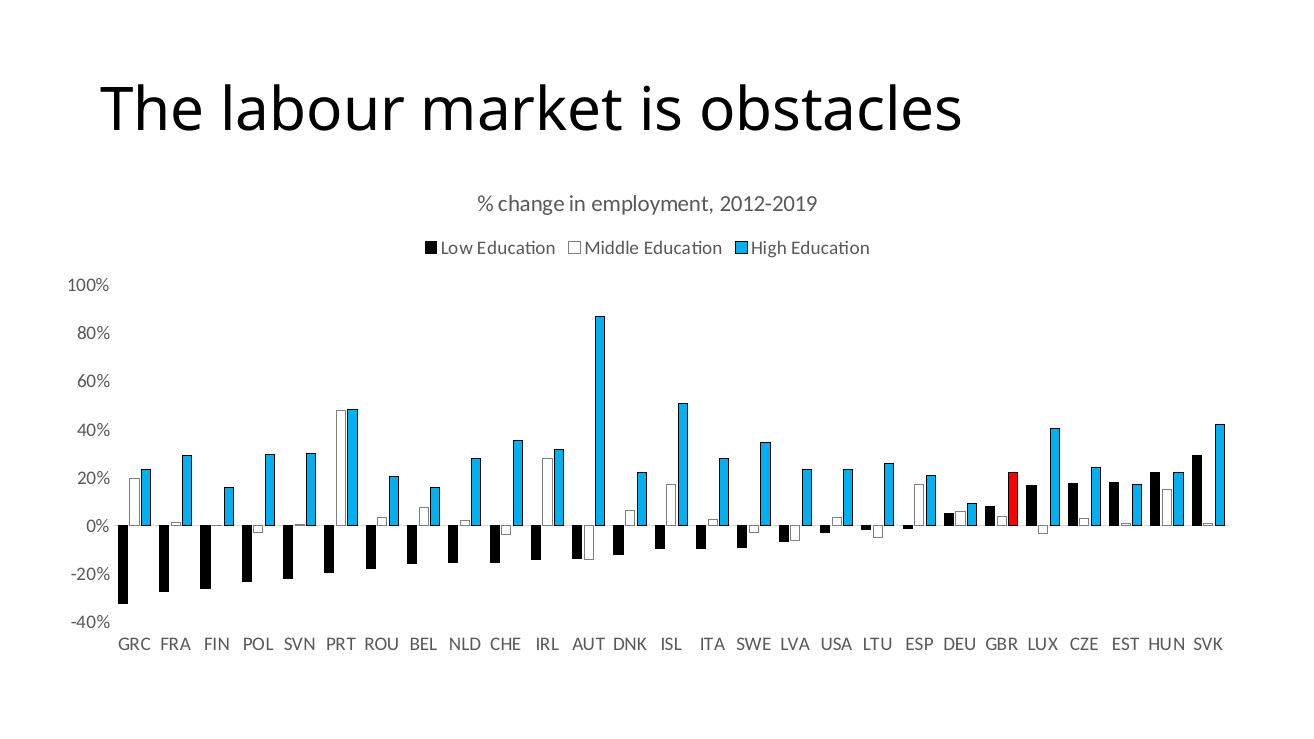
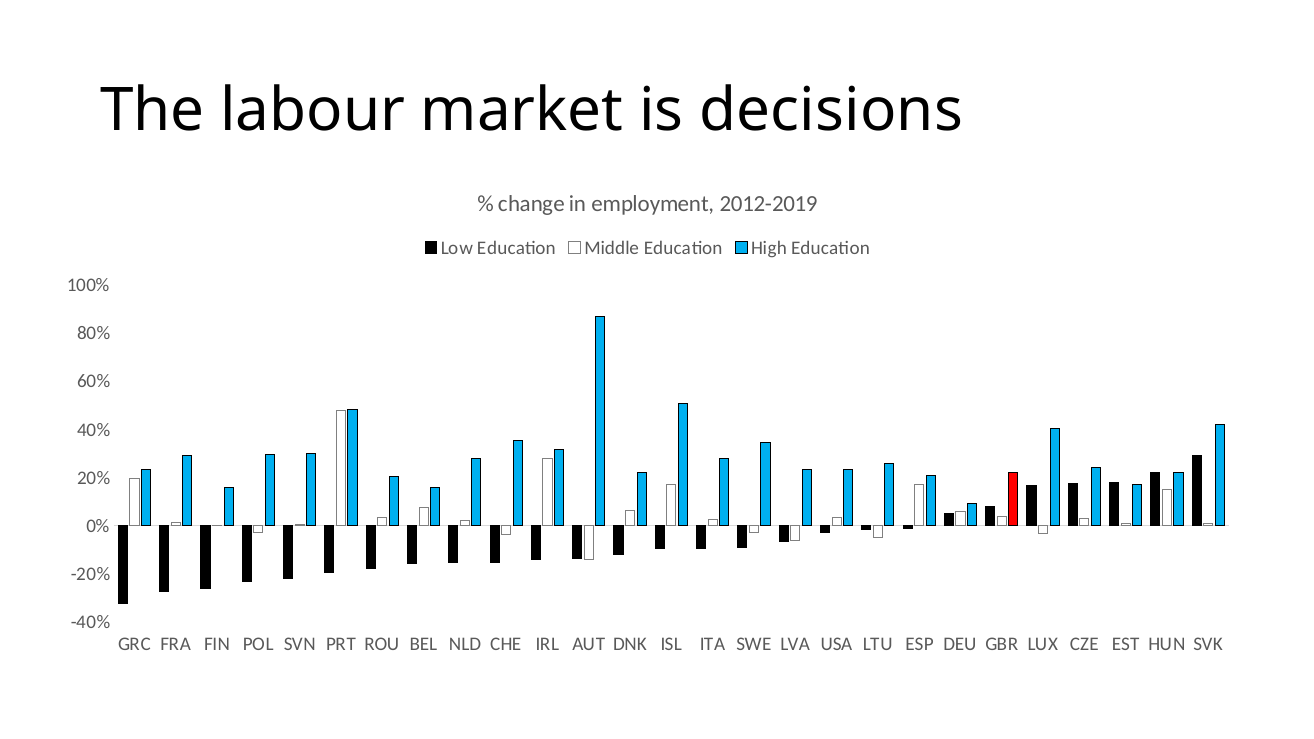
obstacles: obstacles -> decisions
